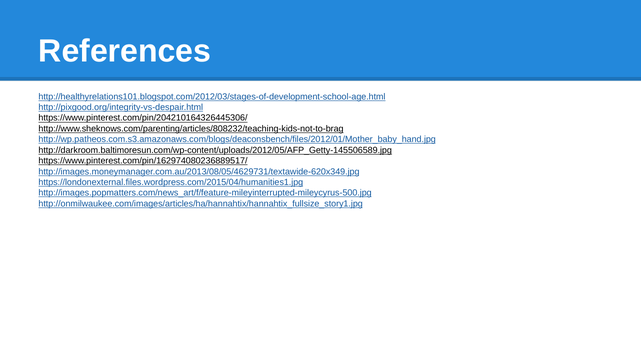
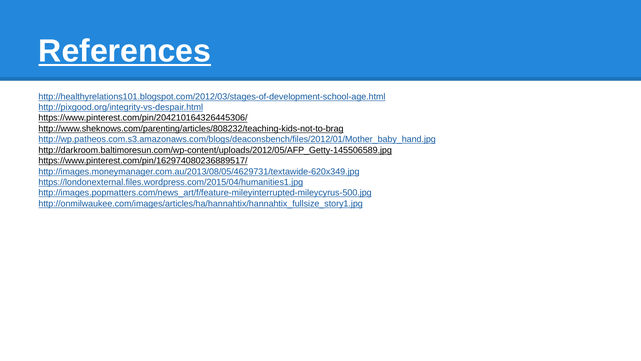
References underline: none -> present
